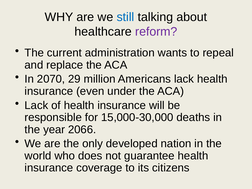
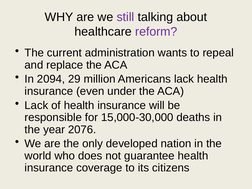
still colour: blue -> purple
2070: 2070 -> 2094
2066: 2066 -> 2076
